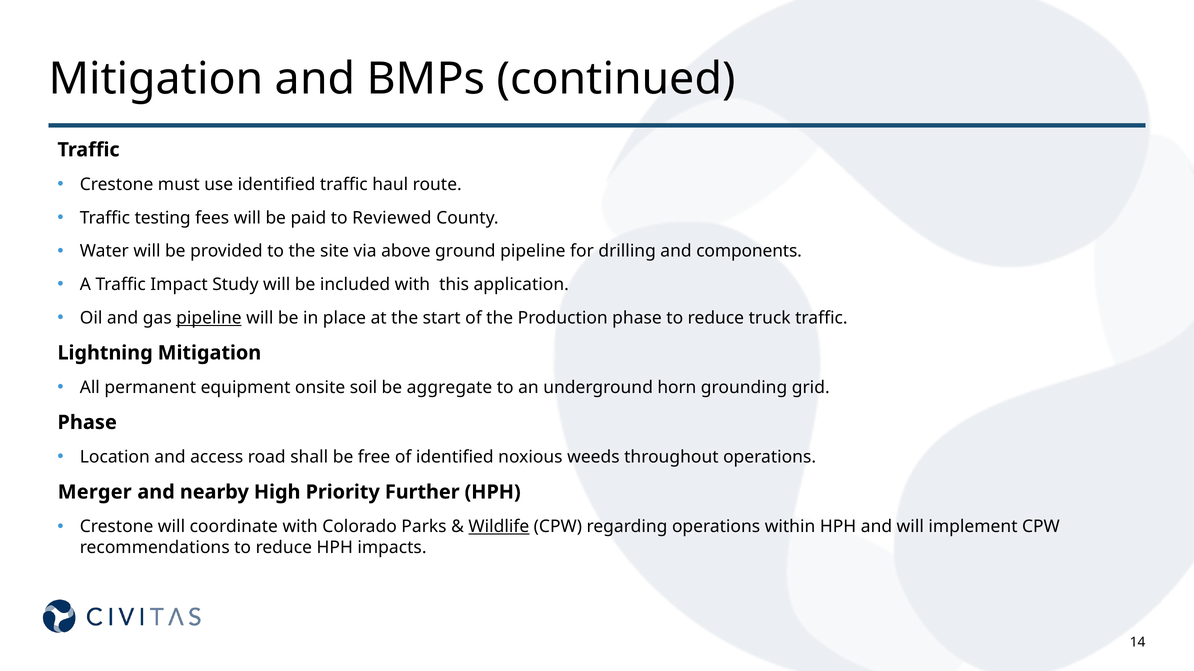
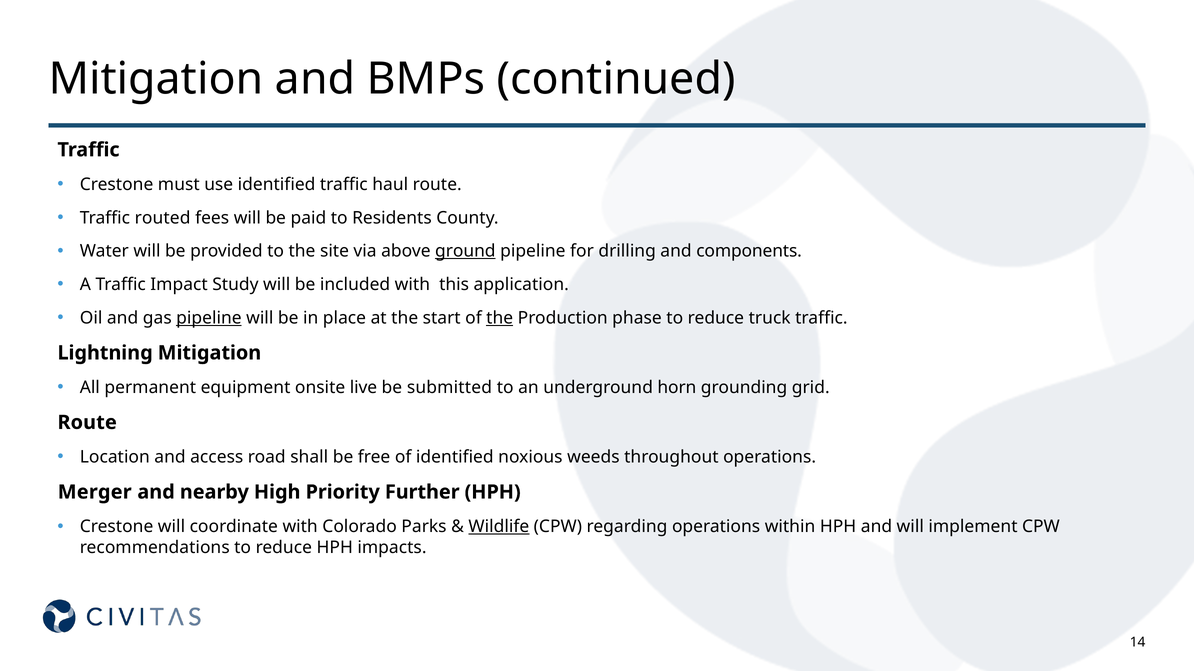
testing: testing -> routed
Reviewed: Reviewed -> Residents
ground underline: none -> present
the at (500, 318) underline: none -> present
soil: soil -> live
aggregate: aggregate -> submitted
Phase at (87, 423): Phase -> Route
